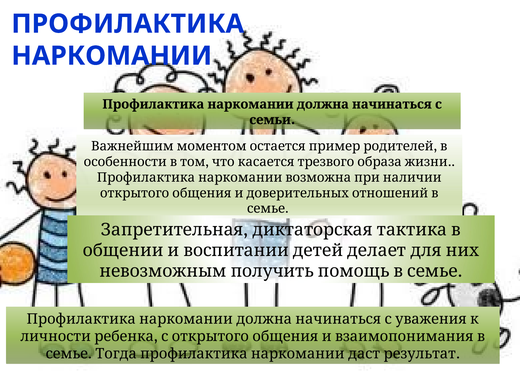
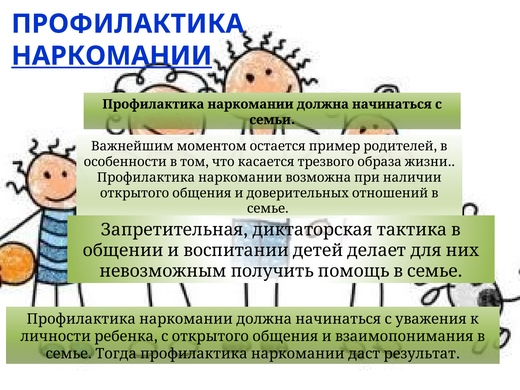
НАРКОМАНИИ at (112, 56) underline: none -> present
